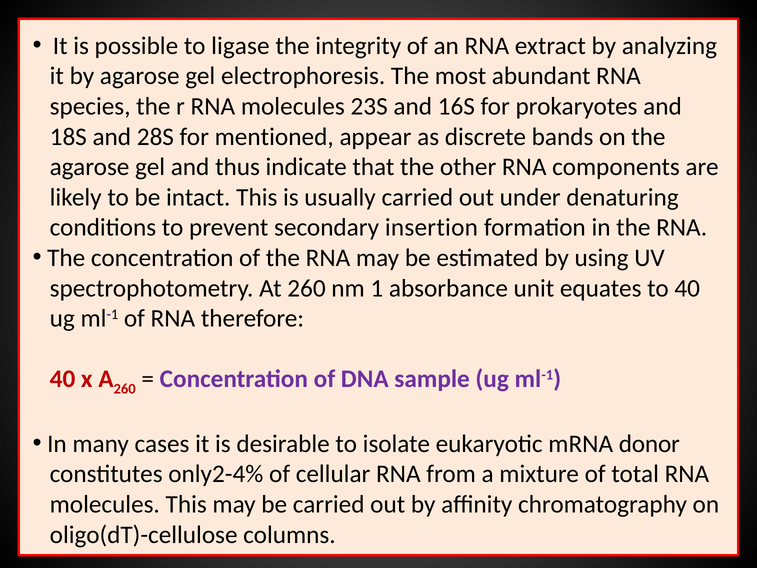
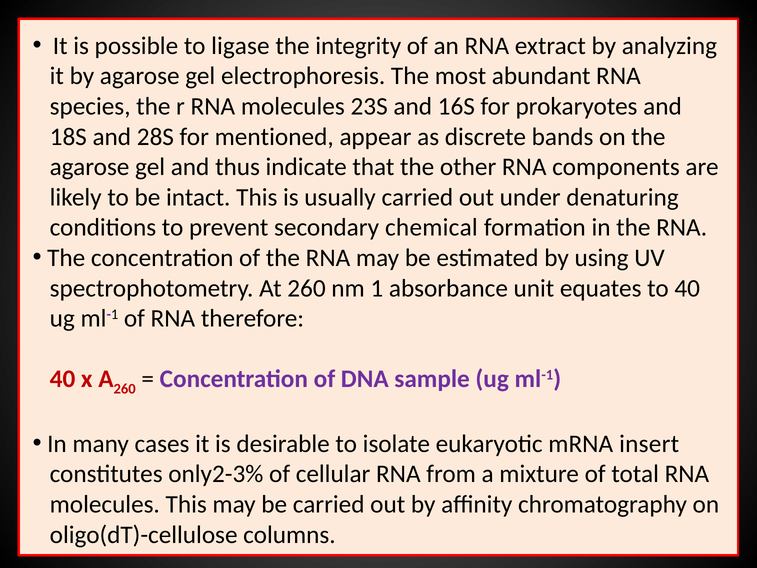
insertion: insertion -> chemical
donor: donor -> insert
only2-4%: only2-4% -> only2-3%
